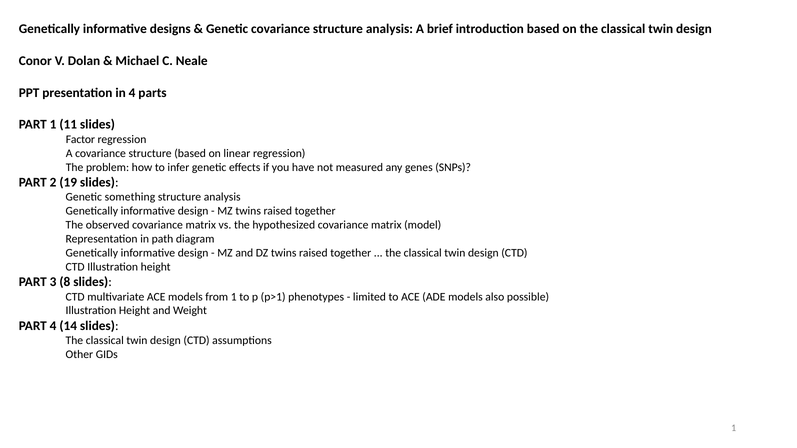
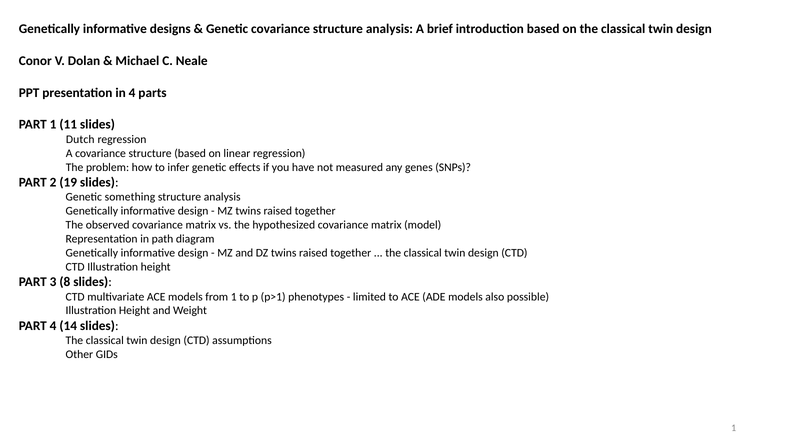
Factor: Factor -> Dutch
